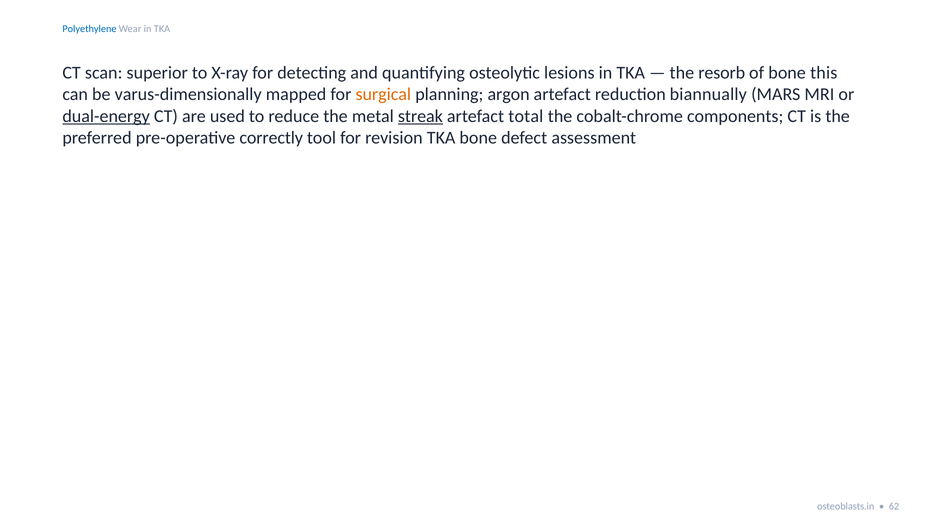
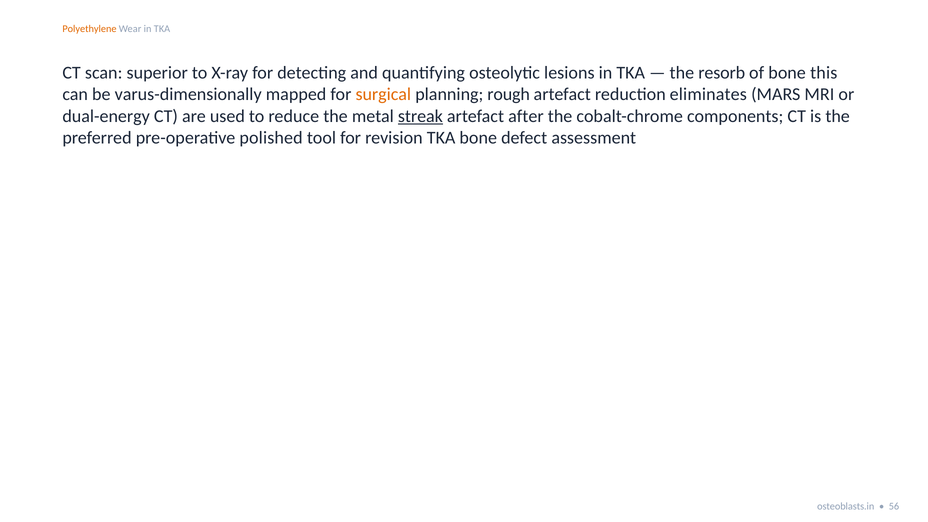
Polyethylene colour: blue -> orange
argon: argon -> rough
biannually: biannually -> eliminates
dual-energy underline: present -> none
total: total -> after
correctly: correctly -> polished
62: 62 -> 56
